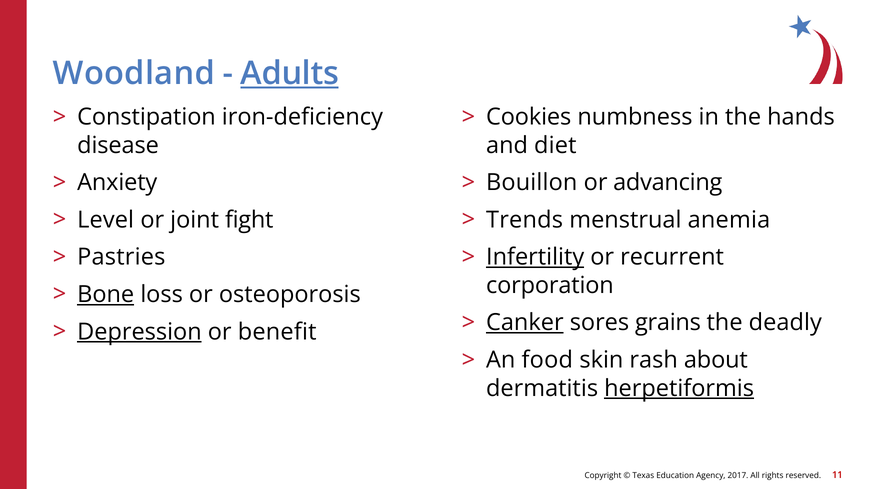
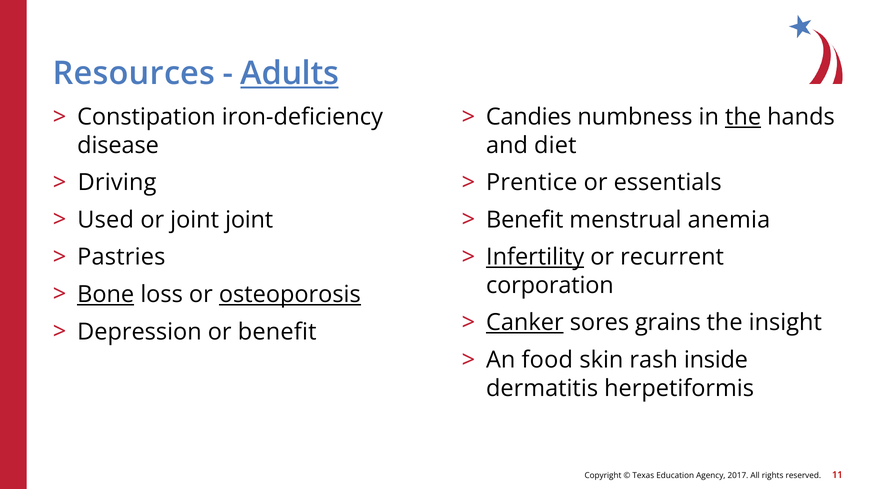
Woodland: Woodland -> Resources
Cookies: Cookies -> Candies
the at (743, 117) underline: none -> present
Anxiety: Anxiety -> Driving
Bouillon: Bouillon -> Prentice
advancing: advancing -> essentials
Level: Level -> Used
joint fight: fight -> joint
Trends at (525, 220): Trends -> Benefit
osteoporosis underline: none -> present
deadly: deadly -> insight
Depression underline: present -> none
about: about -> inside
herpetiformis underline: present -> none
